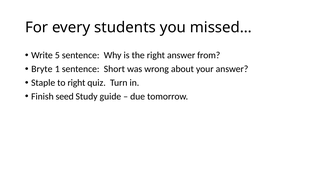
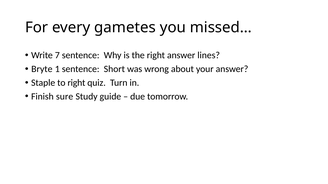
students: students -> gametes
5: 5 -> 7
from: from -> lines
seed: seed -> sure
